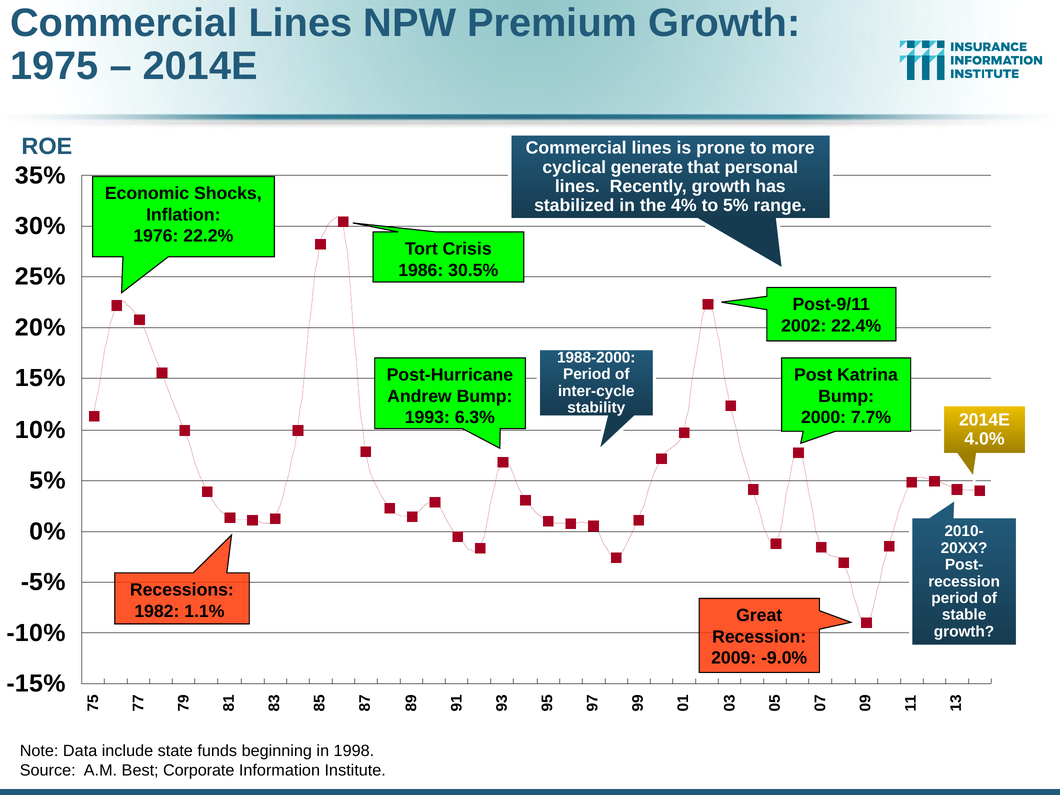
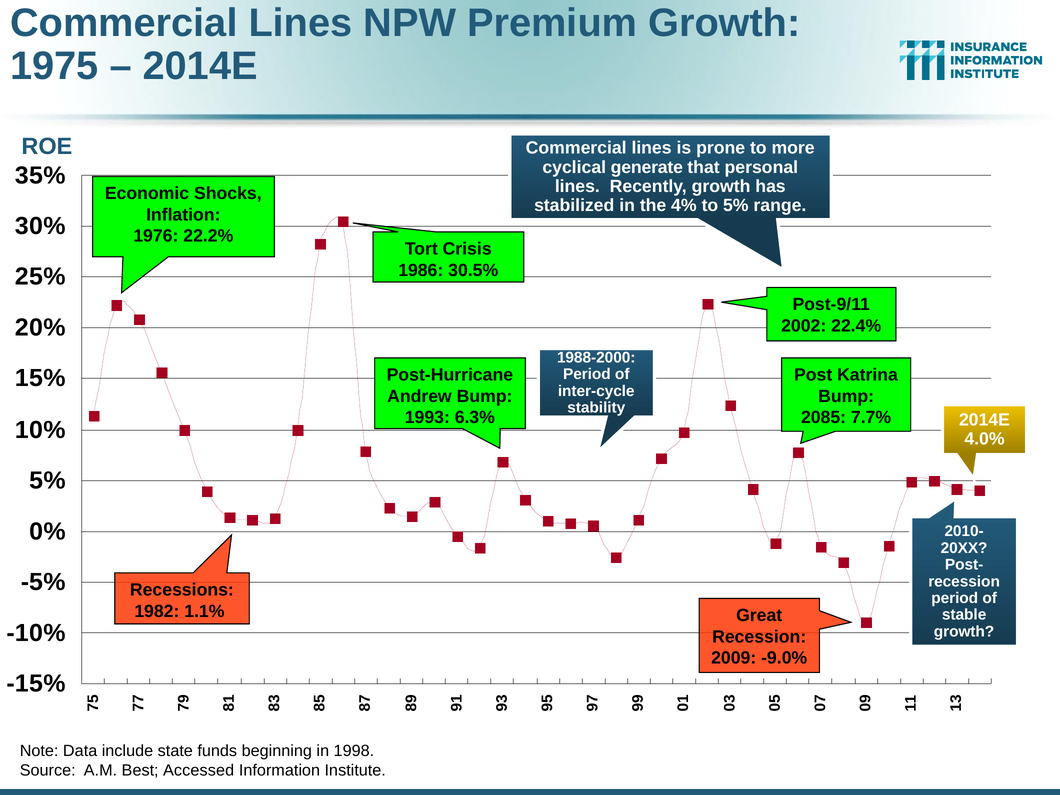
2000: 2000 -> 2085
Corporate: Corporate -> Accessed
